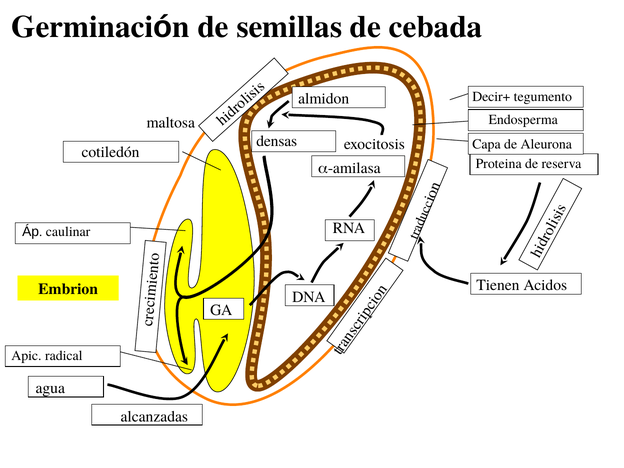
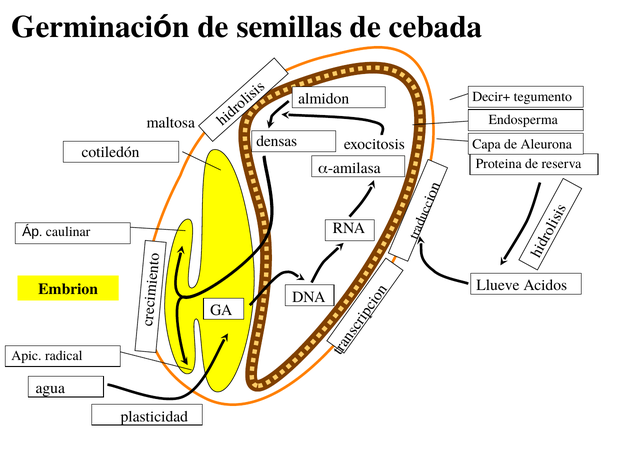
Tienen: Tienen -> Llueve
alcanzadas: alcanzadas -> plasticidad
